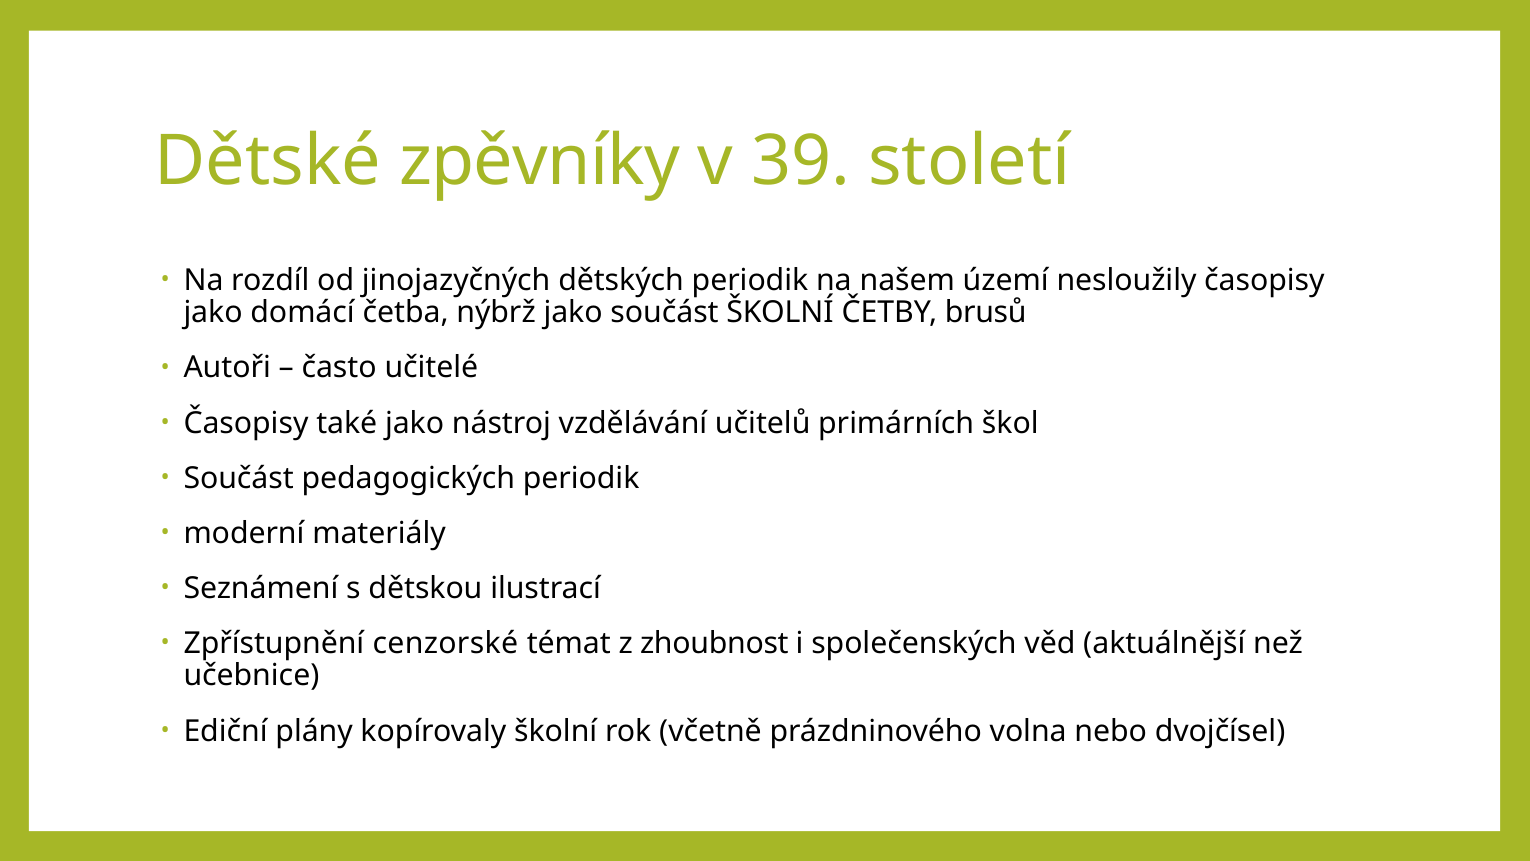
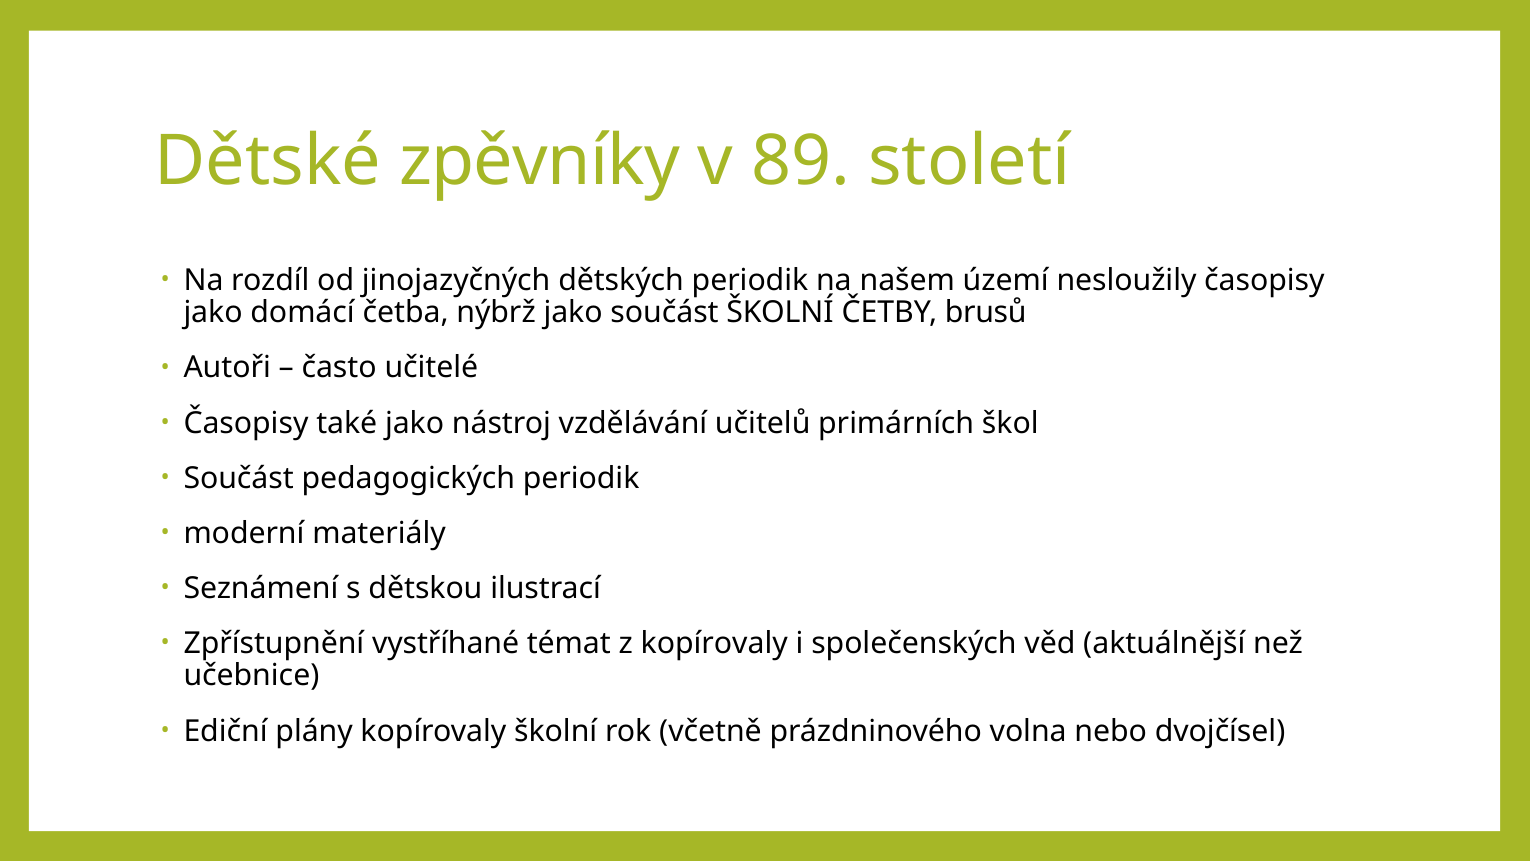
39: 39 -> 89
cenzorské: cenzorské -> vystříhané
z zhoubnost: zhoubnost -> kopírovaly
